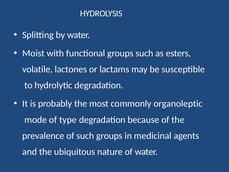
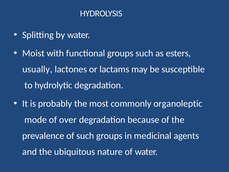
volatile: volatile -> usually
type: type -> over
